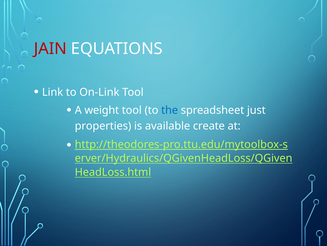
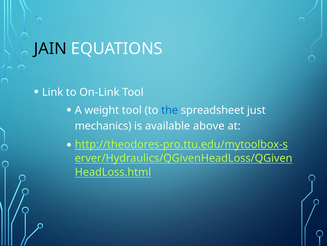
JAIN colour: red -> black
properties: properties -> mechanics
create: create -> above
